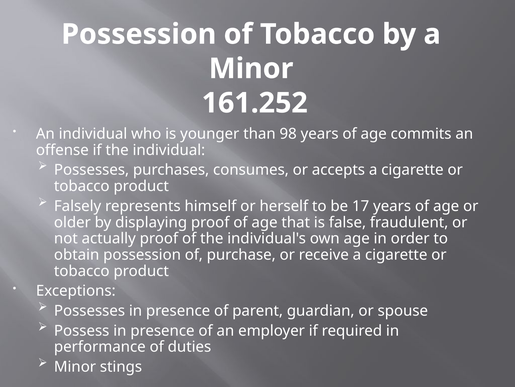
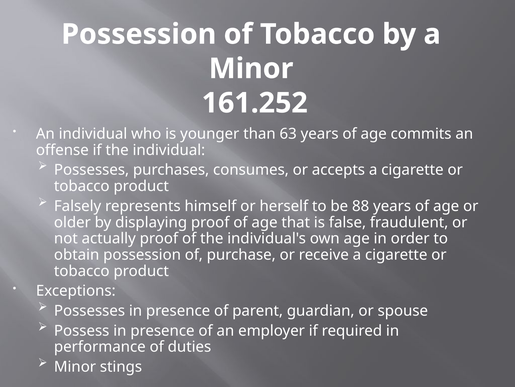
98: 98 -> 63
17: 17 -> 88
